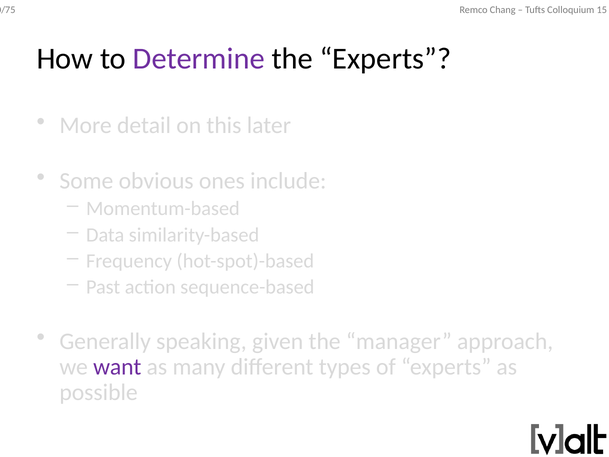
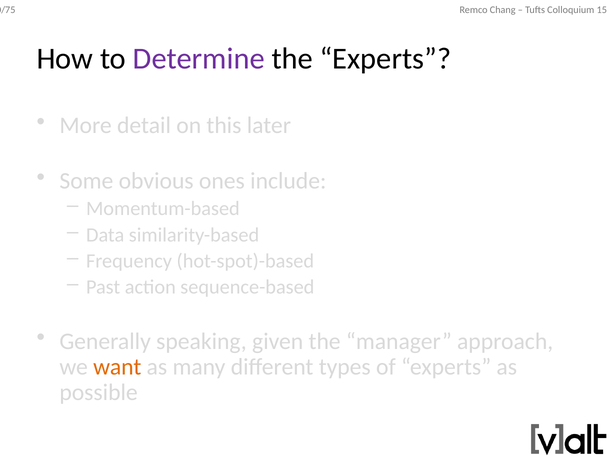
want colour: purple -> orange
